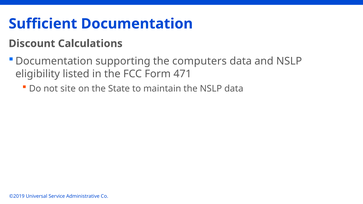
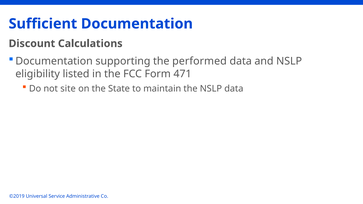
computers: computers -> performed
